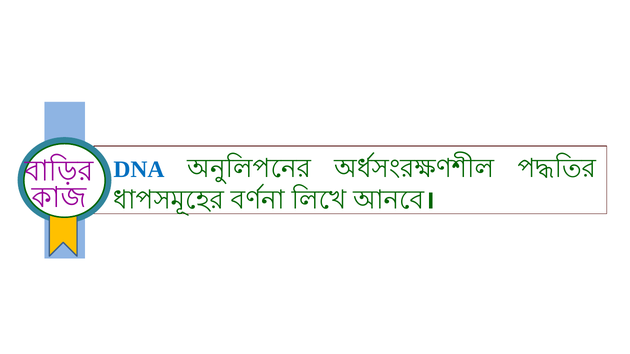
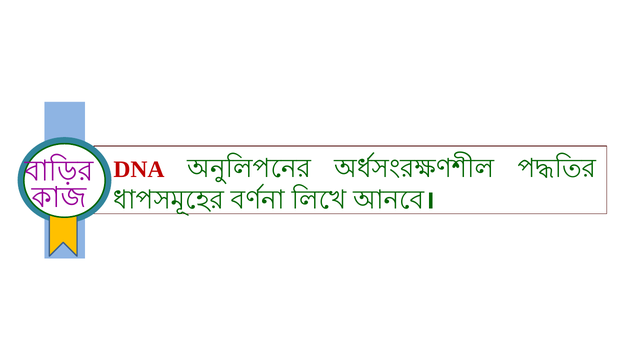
DNA colour: blue -> red
